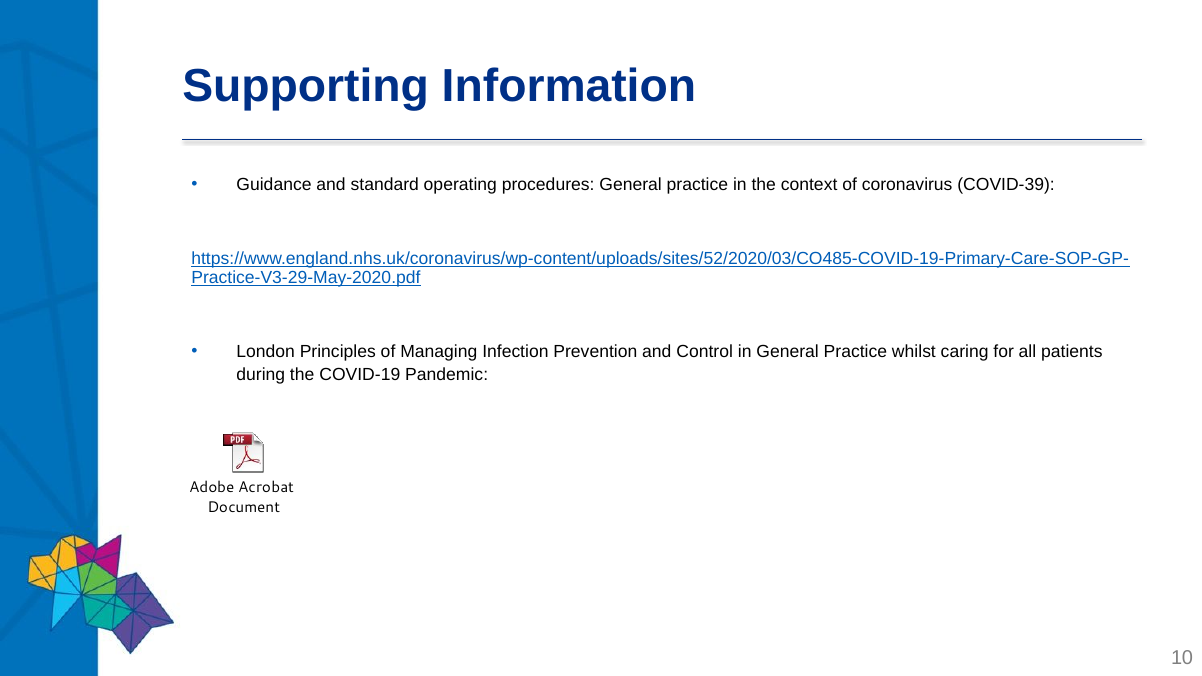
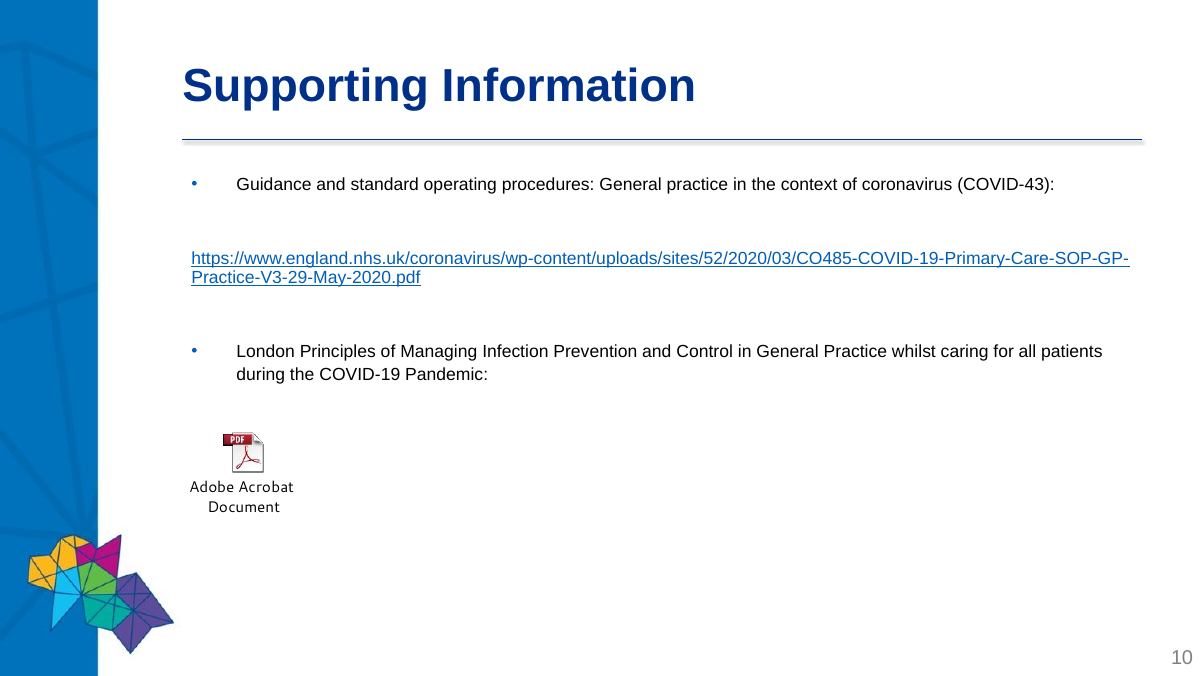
COVID-39: COVID-39 -> COVID-43
